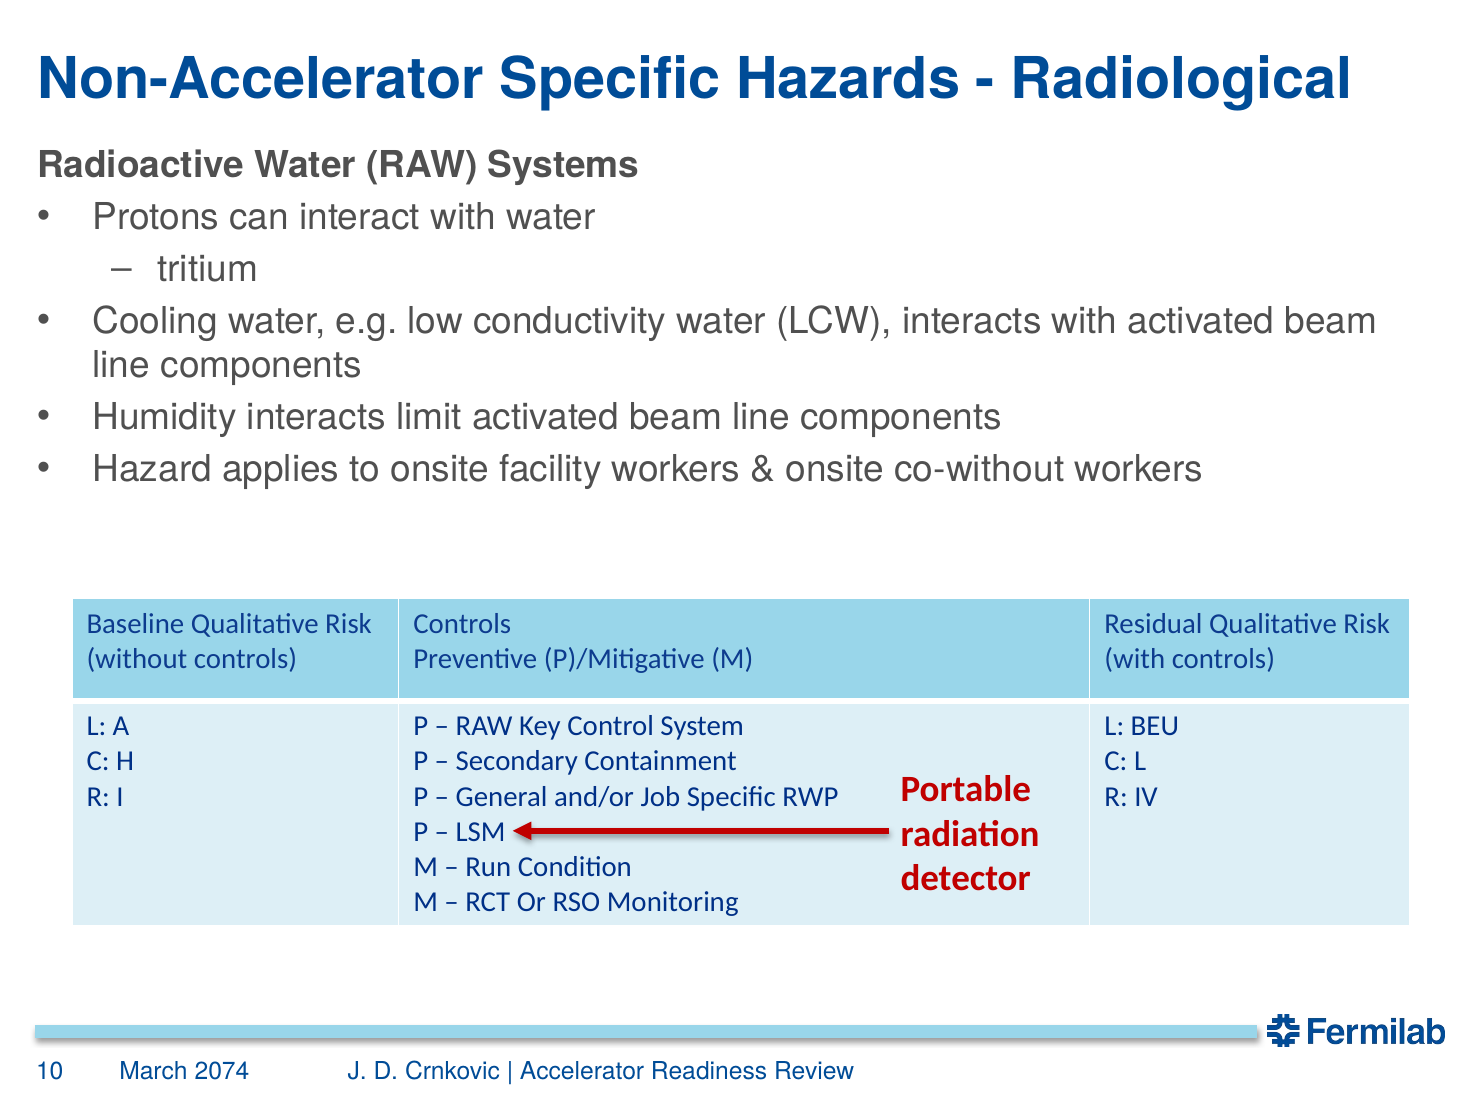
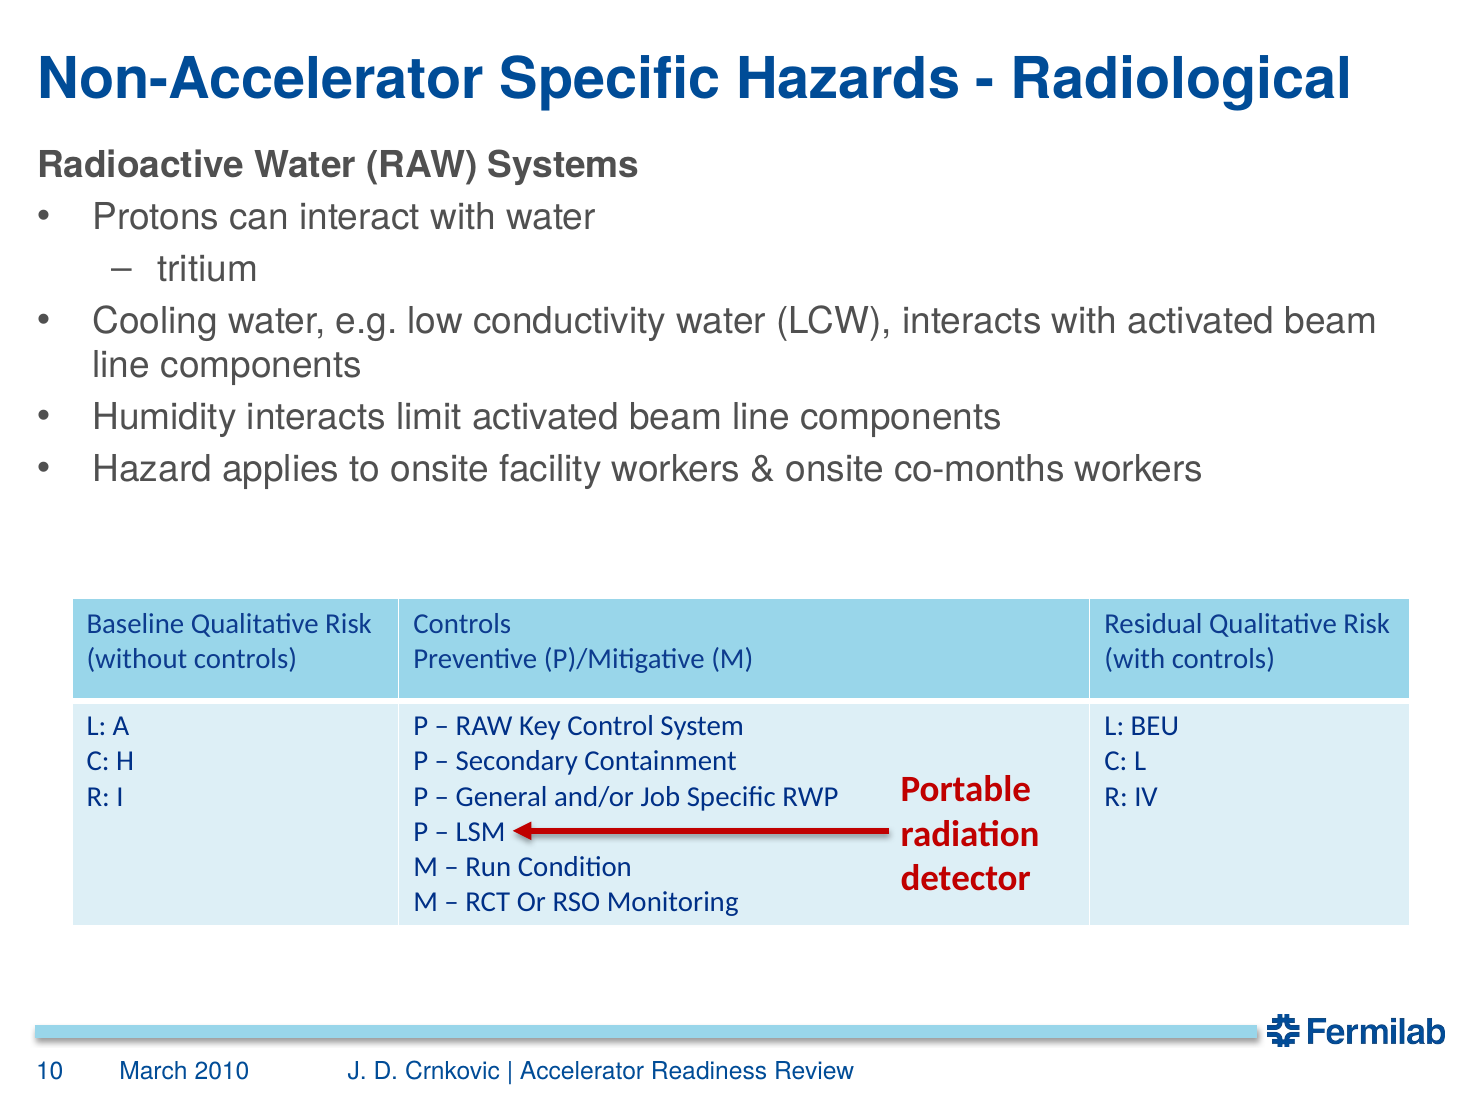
co-without: co-without -> co-months
2074: 2074 -> 2010
